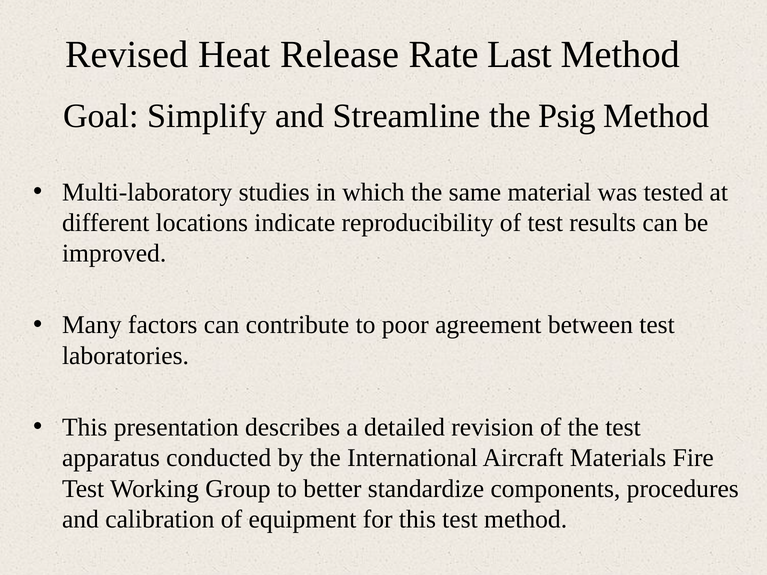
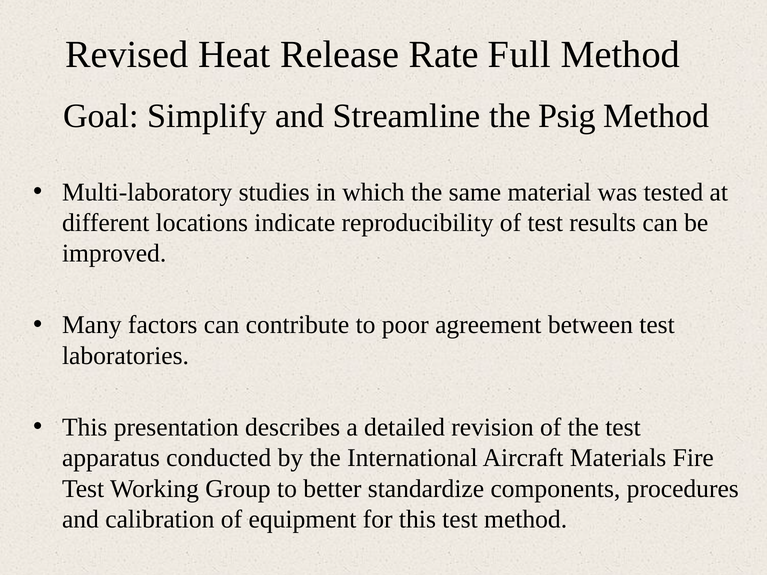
Last: Last -> Full
